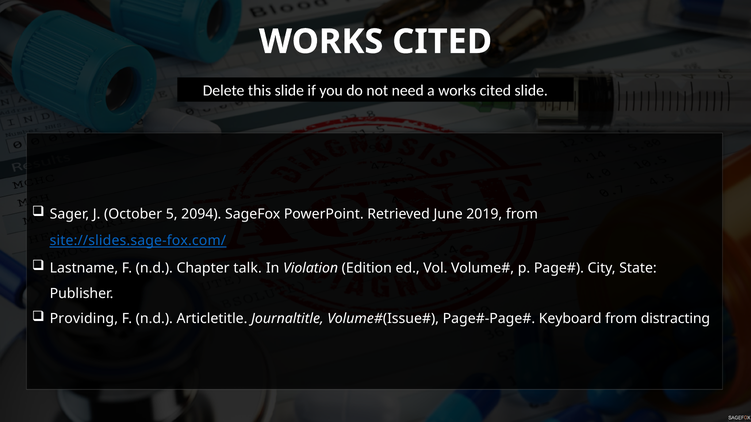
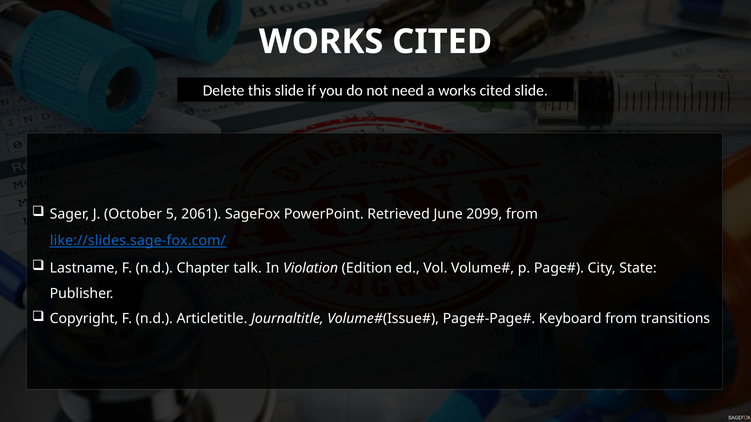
2094: 2094 -> 2061
2019: 2019 -> 2099
site://slides.sage-fox.com/: site://slides.sage-fox.com/ -> like://slides.sage-fox.com/
Providing: Providing -> Copyright
distracting: distracting -> transitions
